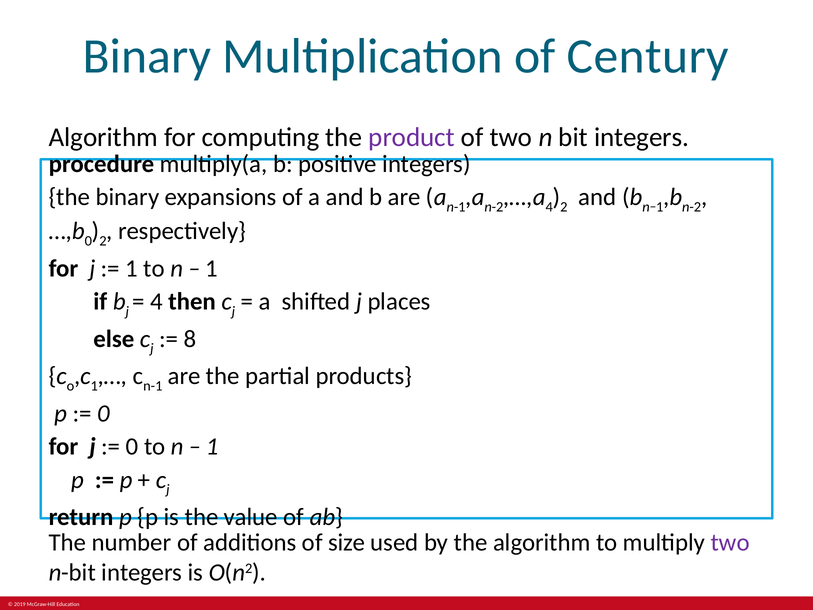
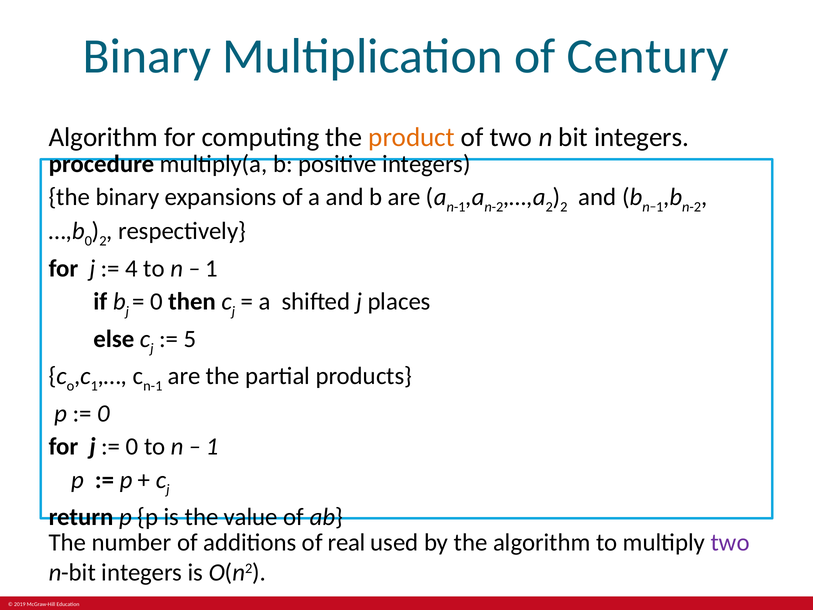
product colour: purple -> orange
4 at (549, 207): 4 -> 2
1 at (132, 268): 1 -> 4
4 at (156, 301): 4 -> 0
8: 8 -> 5
size: size -> real
